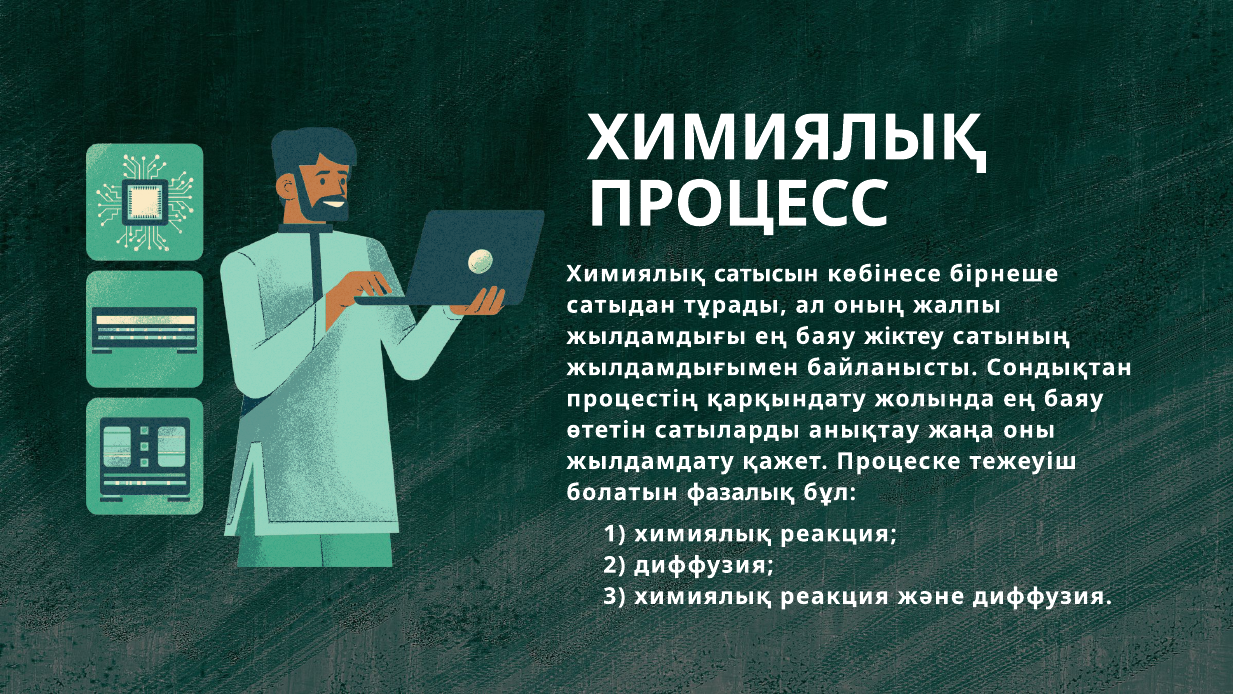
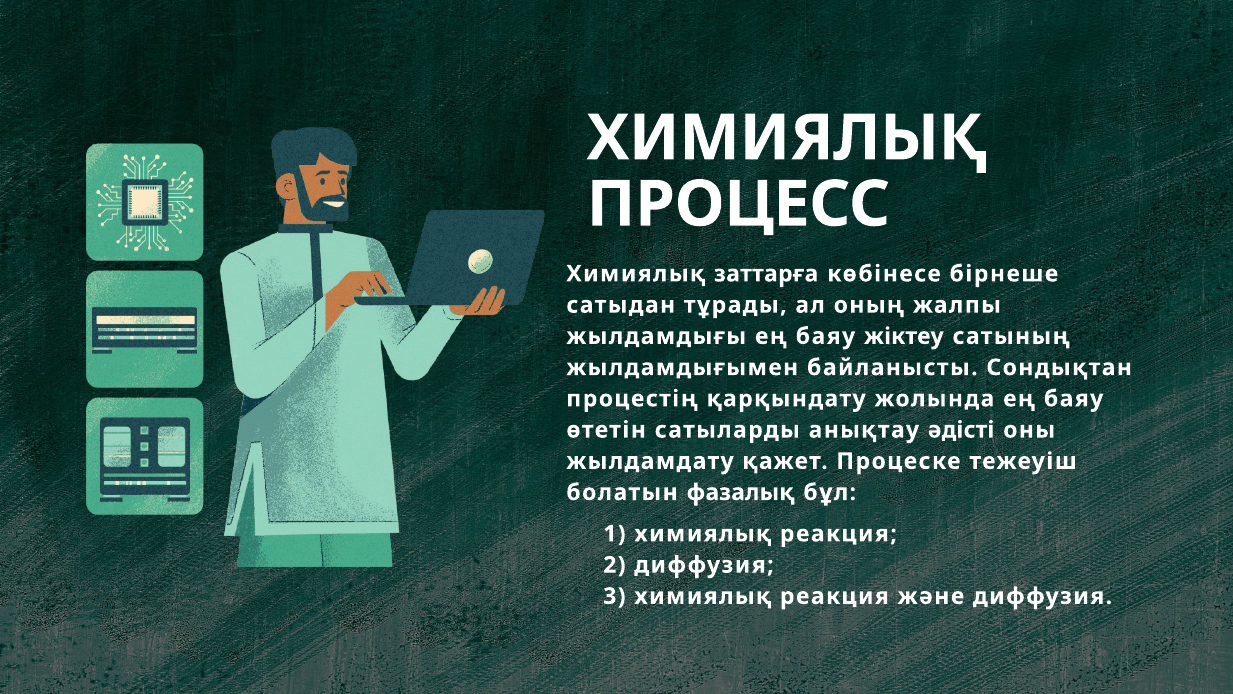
сатысын: сатысын -> заттарға
жаңа: жаңа -> әдісті
